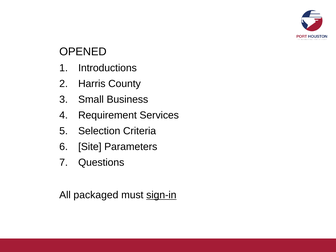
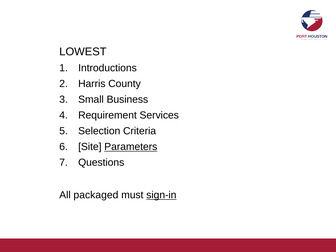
From: From -> Eight
OPENED: OPENED -> LOWEST
Parameters underline: none -> present
